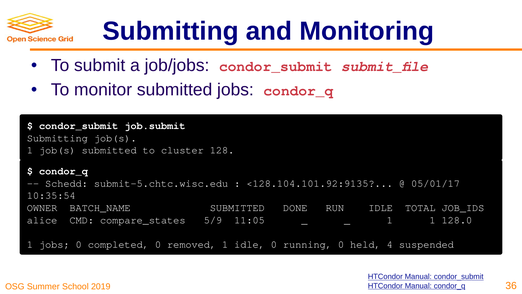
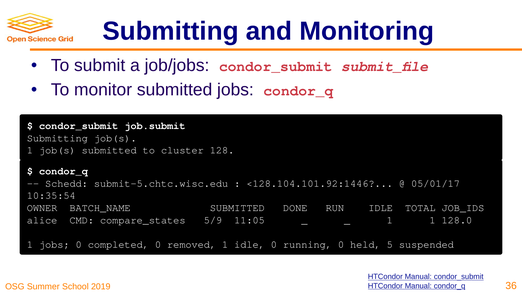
<128.104.101.92:9135: <128.104.101.92:9135 -> <128.104.101.92:1446
4: 4 -> 5
